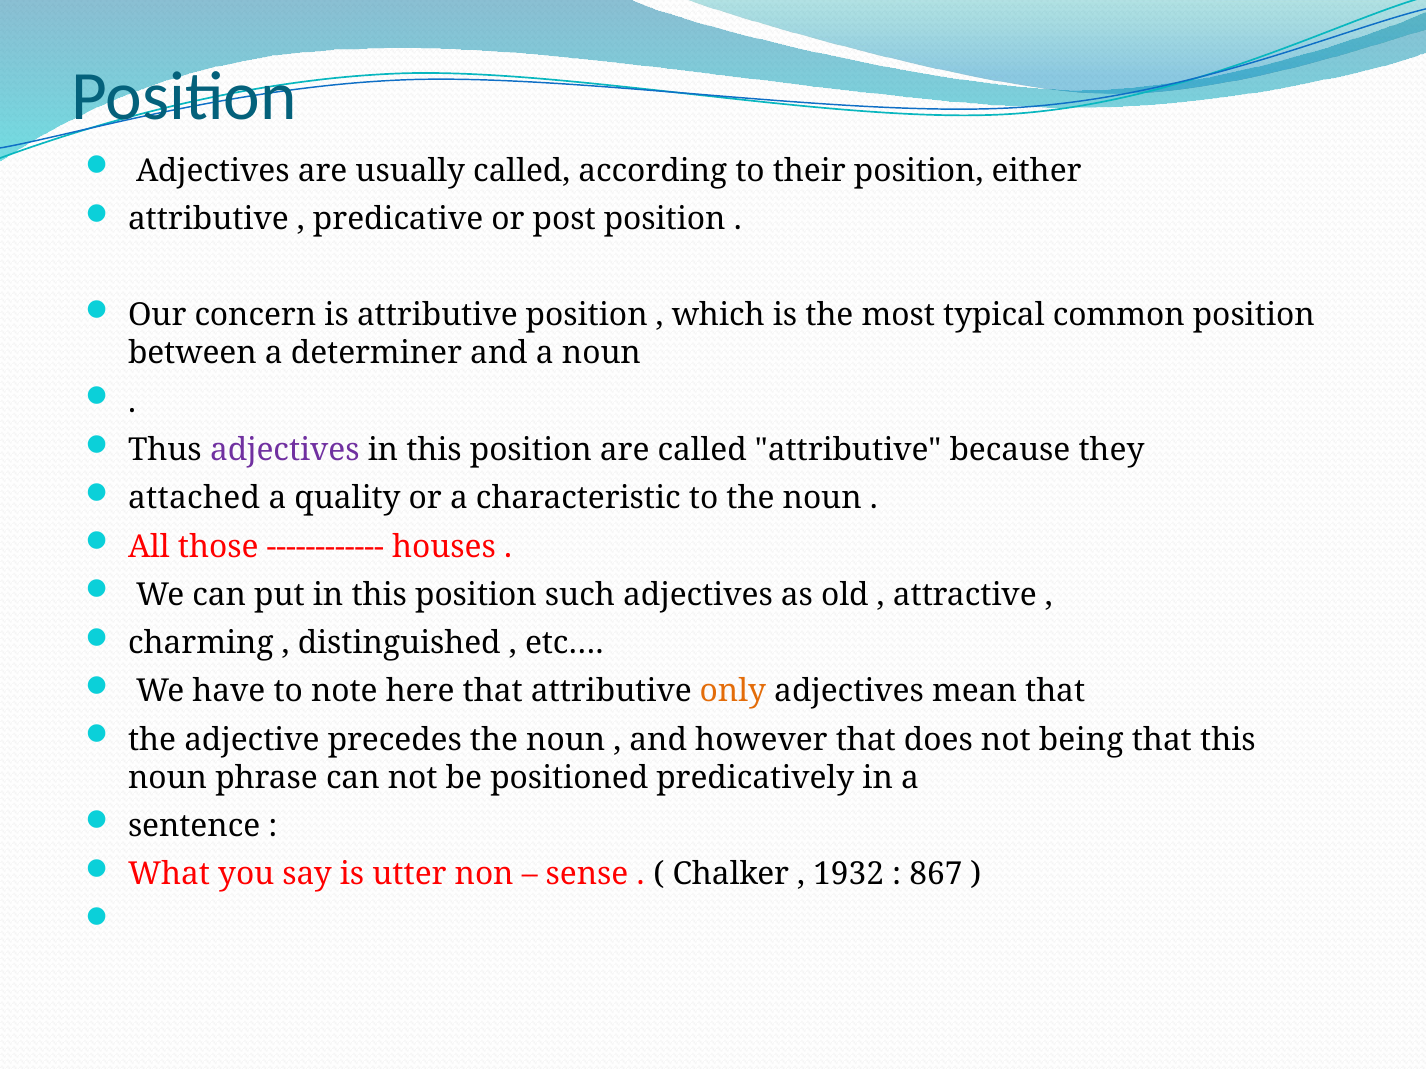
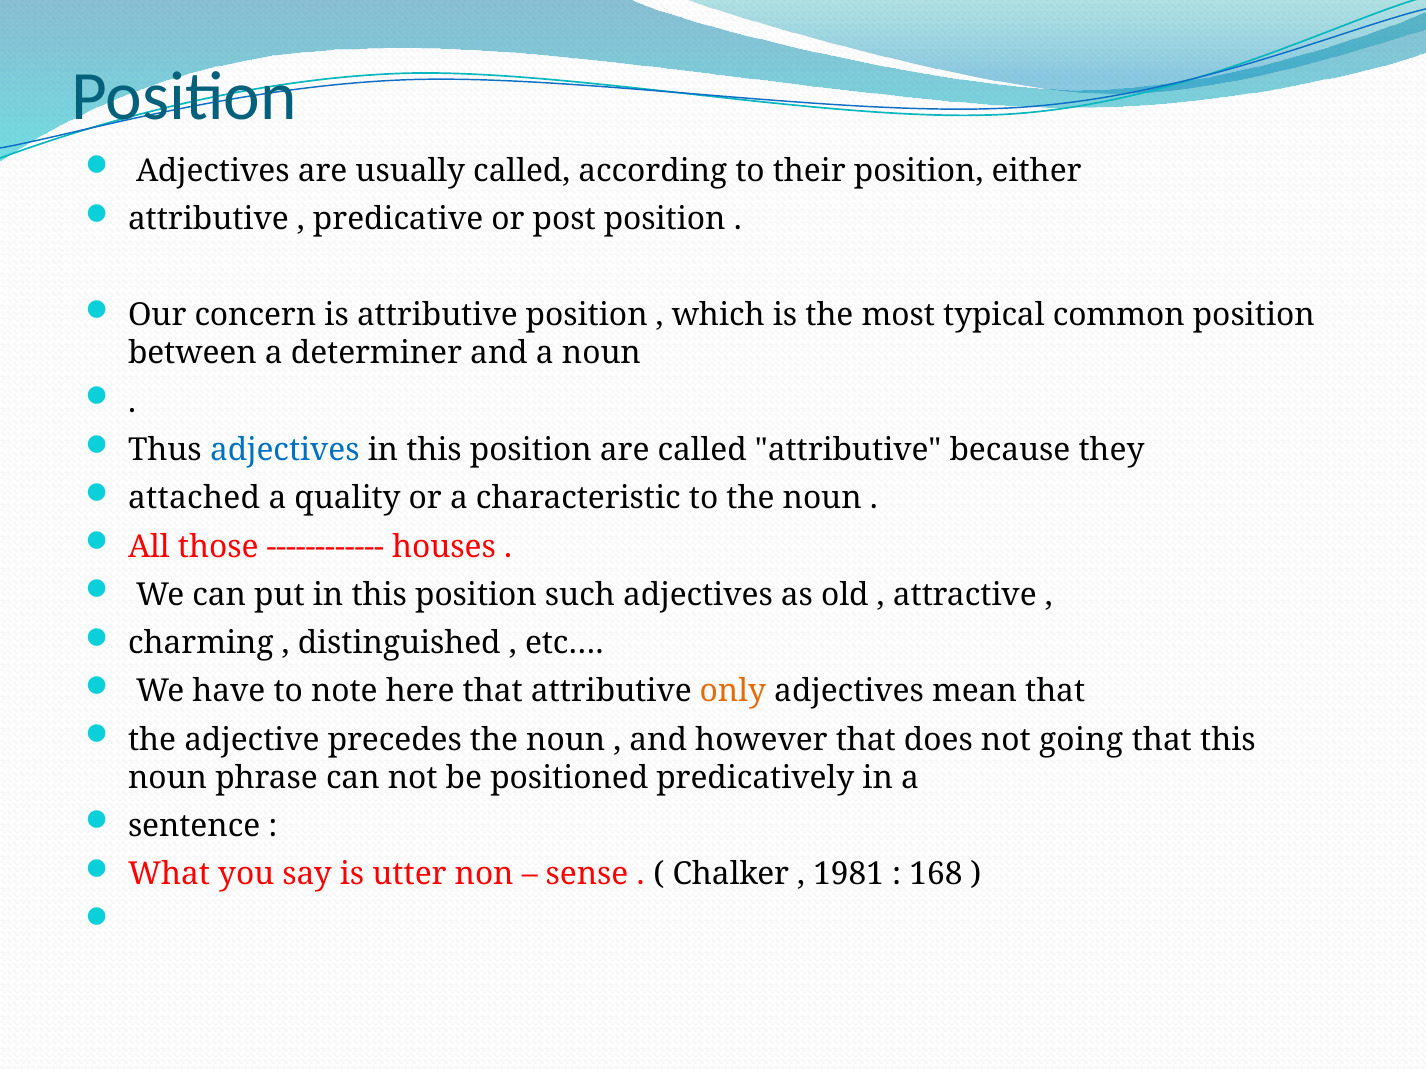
adjectives at (285, 450) colour: purple -> blue
being: being -> going
1932: 1932 -> 1981
867: 867 -> 168
